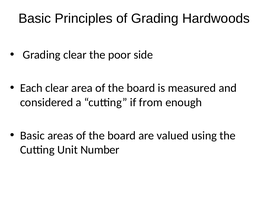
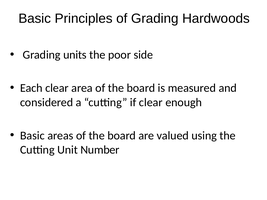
Grading clear: clear -> units
if from: from -> clear
